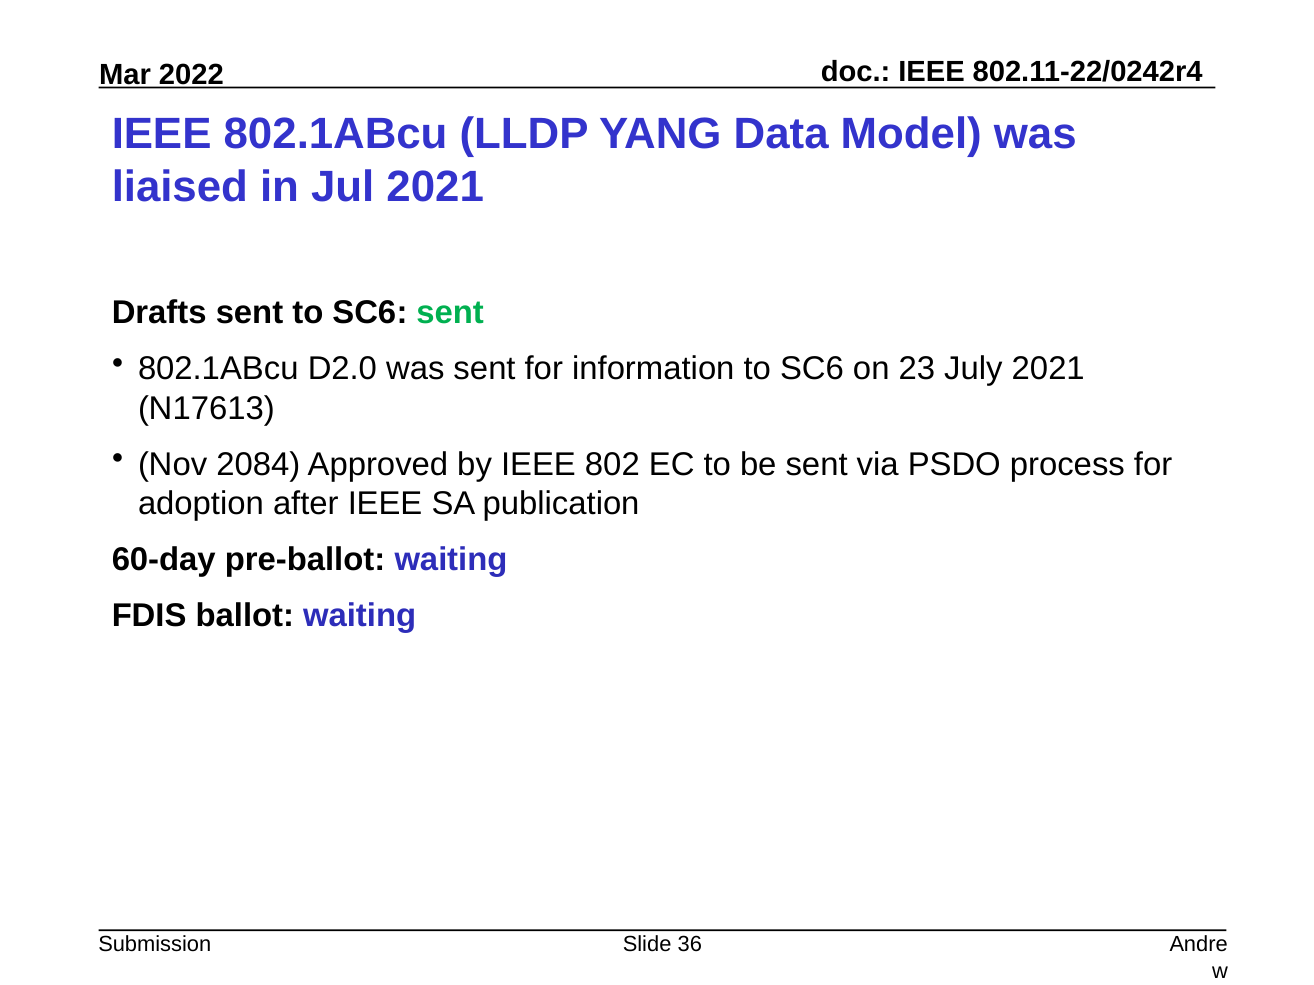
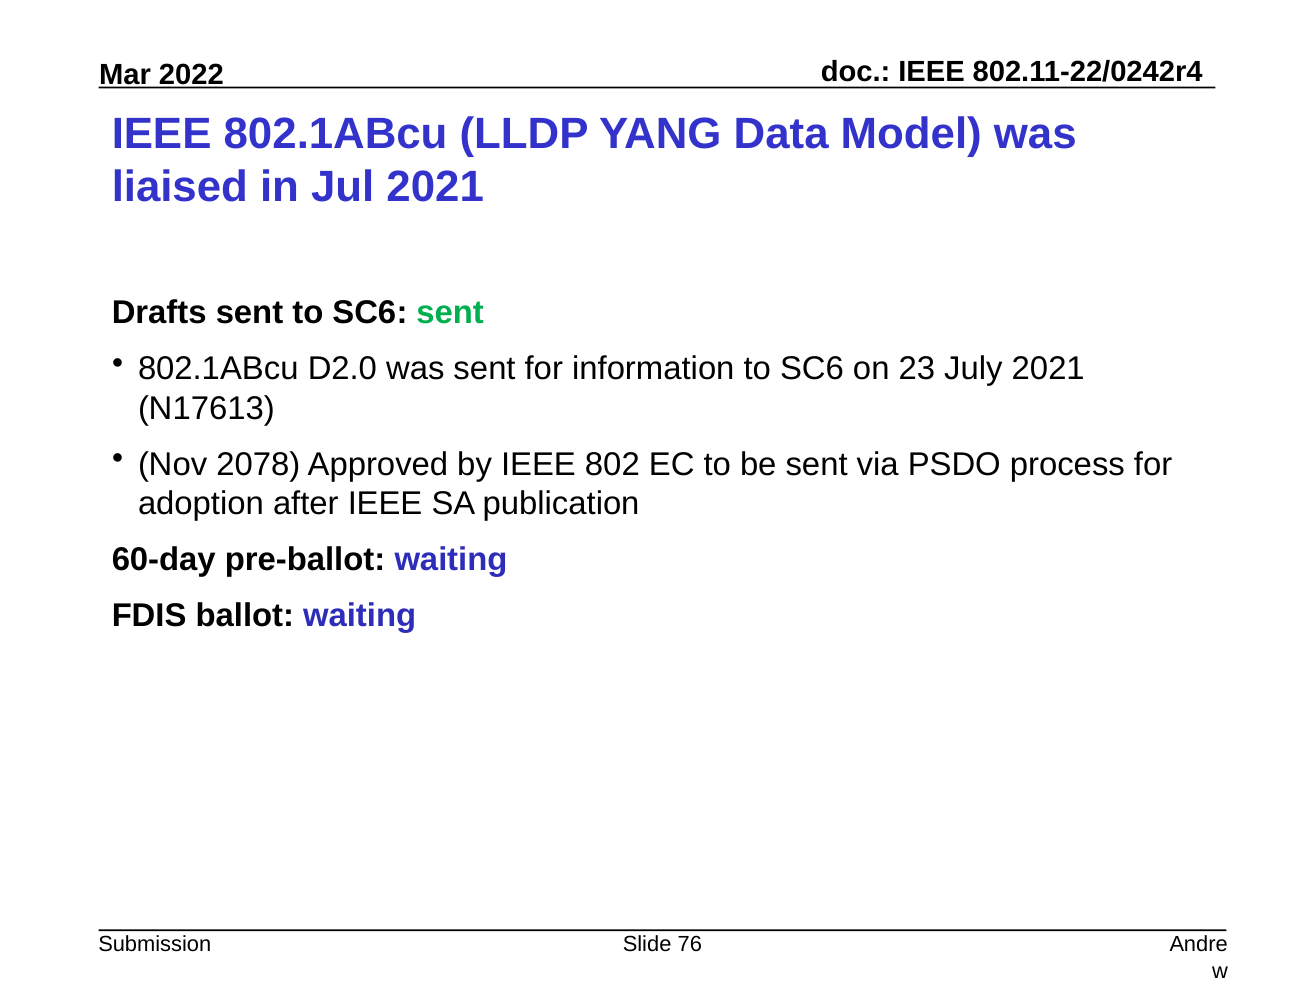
2084: 2084 -> 2078
36: 36 -> 76
